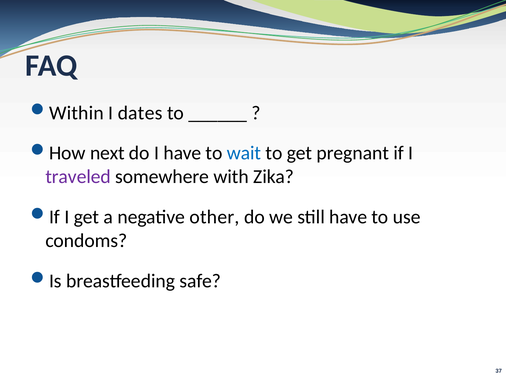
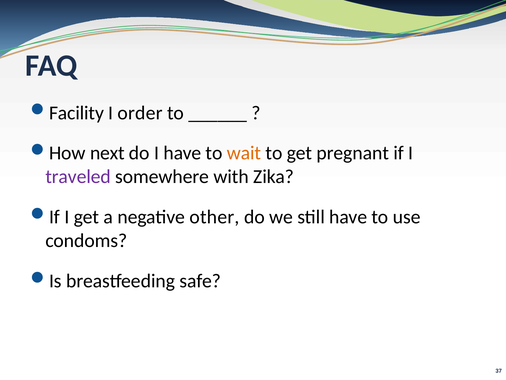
Within: Within -> Facility
dates: dates -> order
wait colour: blue -> orange
